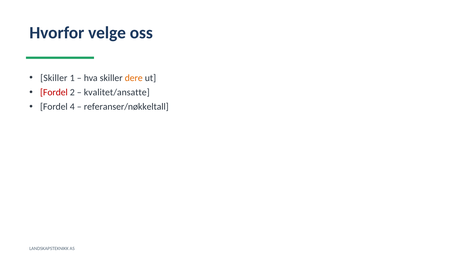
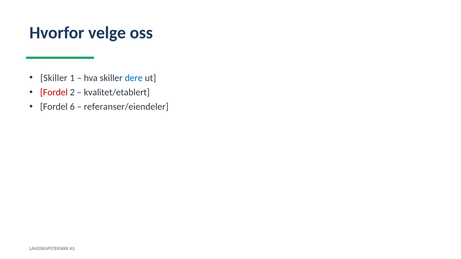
dere colour: orange -> blue
kvalitet/ansatte: kvalitet/ansatte -> kvalitet/etablert
4: 4 -> 6
referanser/nøkkeltall: referanser/nøkkeltall -> referanser/eiendeler
